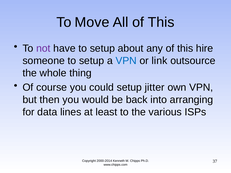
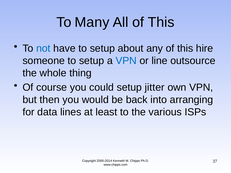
Move: Move -> Many
not colour: purple -> blue
link: link -> line
